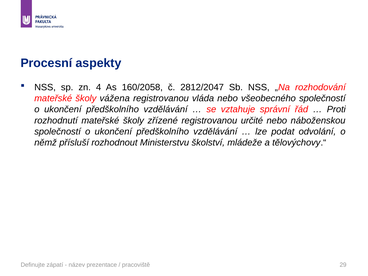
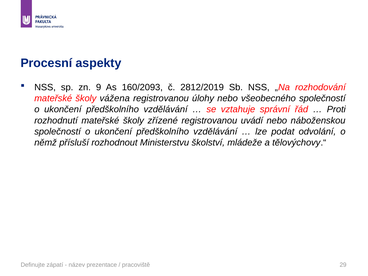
4: 4 -> 9
160/2058: 160/2058 -> 160/2093
2812/2047: 2812/2047 -> 2812/2019
vláda: vláda -> úlohy
určité: určité -> uvádí
